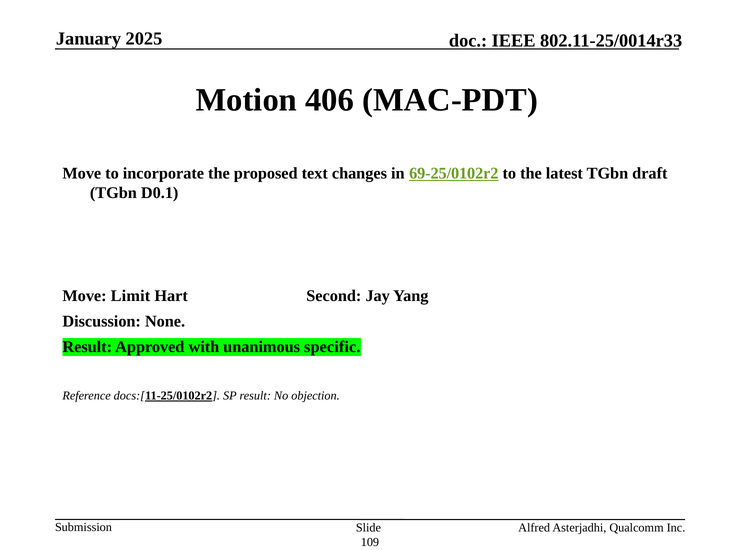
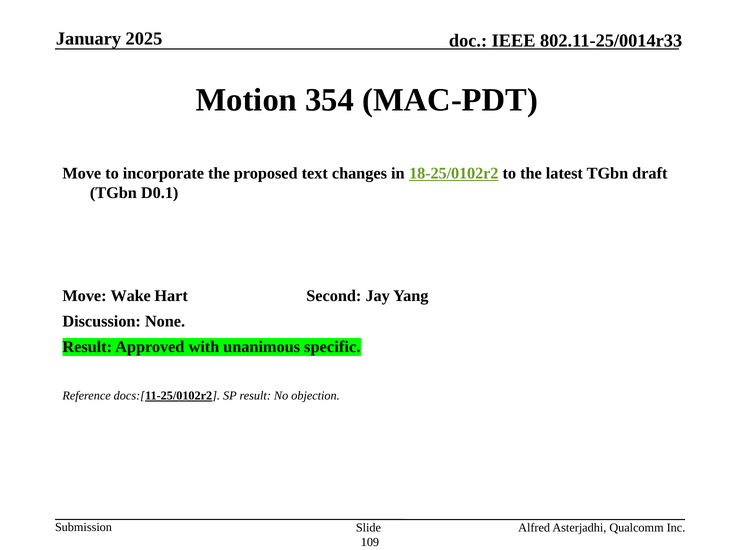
406: 406 -> 354
69-25/0102r2: 69-25/0102r2 -> 18-25/0102r2
Limit: Limit -> Wake
